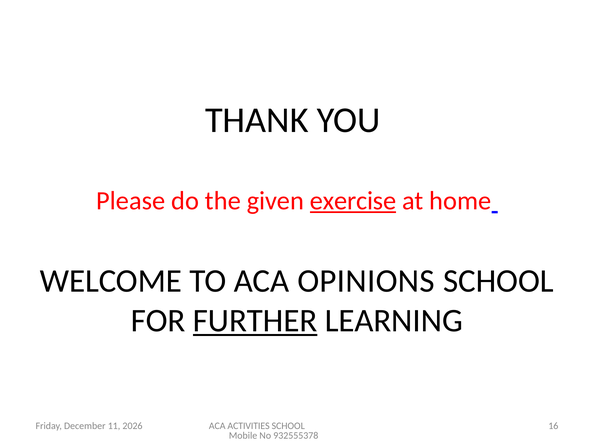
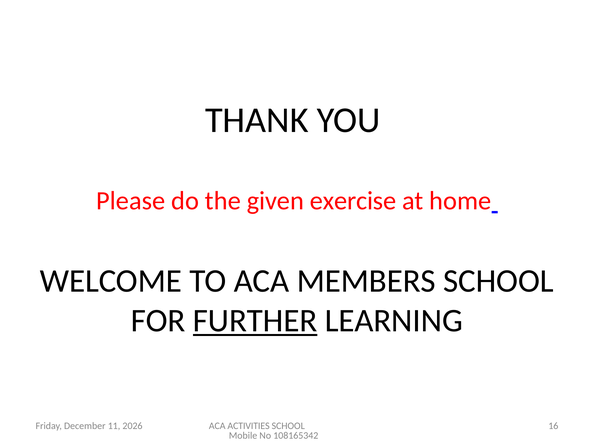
exercise underline: present -> none
OPINIONS: OPINIONS -> MEMBERS
932555378: 932555378 -> 108165342
